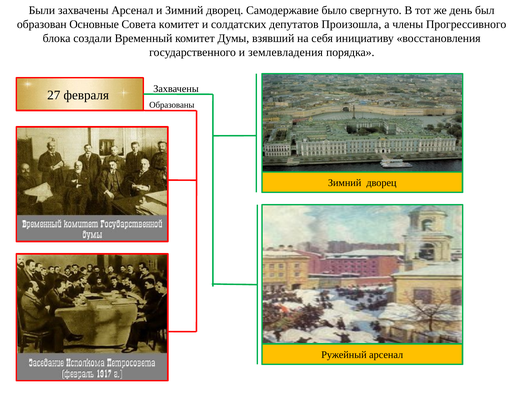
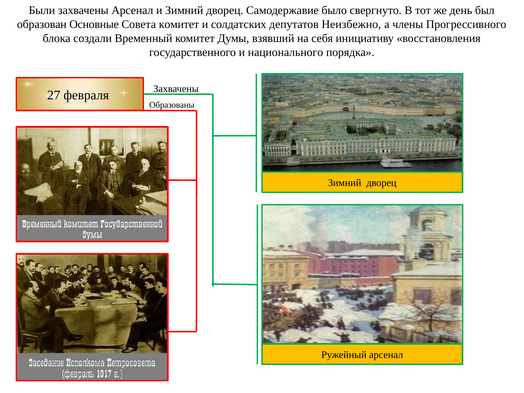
Произошла: Произошла -> Неизбежно
землевладения: землевладения -> национального
